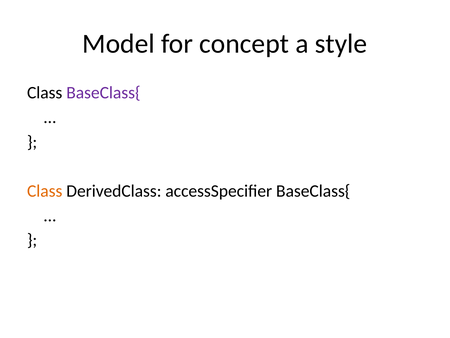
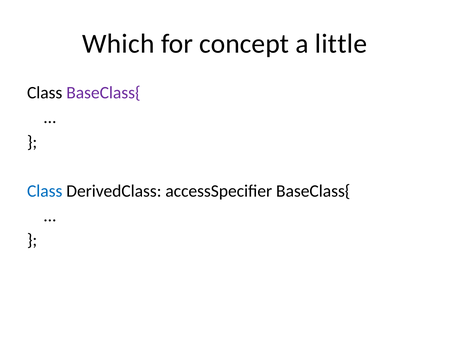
Model: Model -> Which
style: style -> little
Class at (45, 191) colour: orange -> blue
